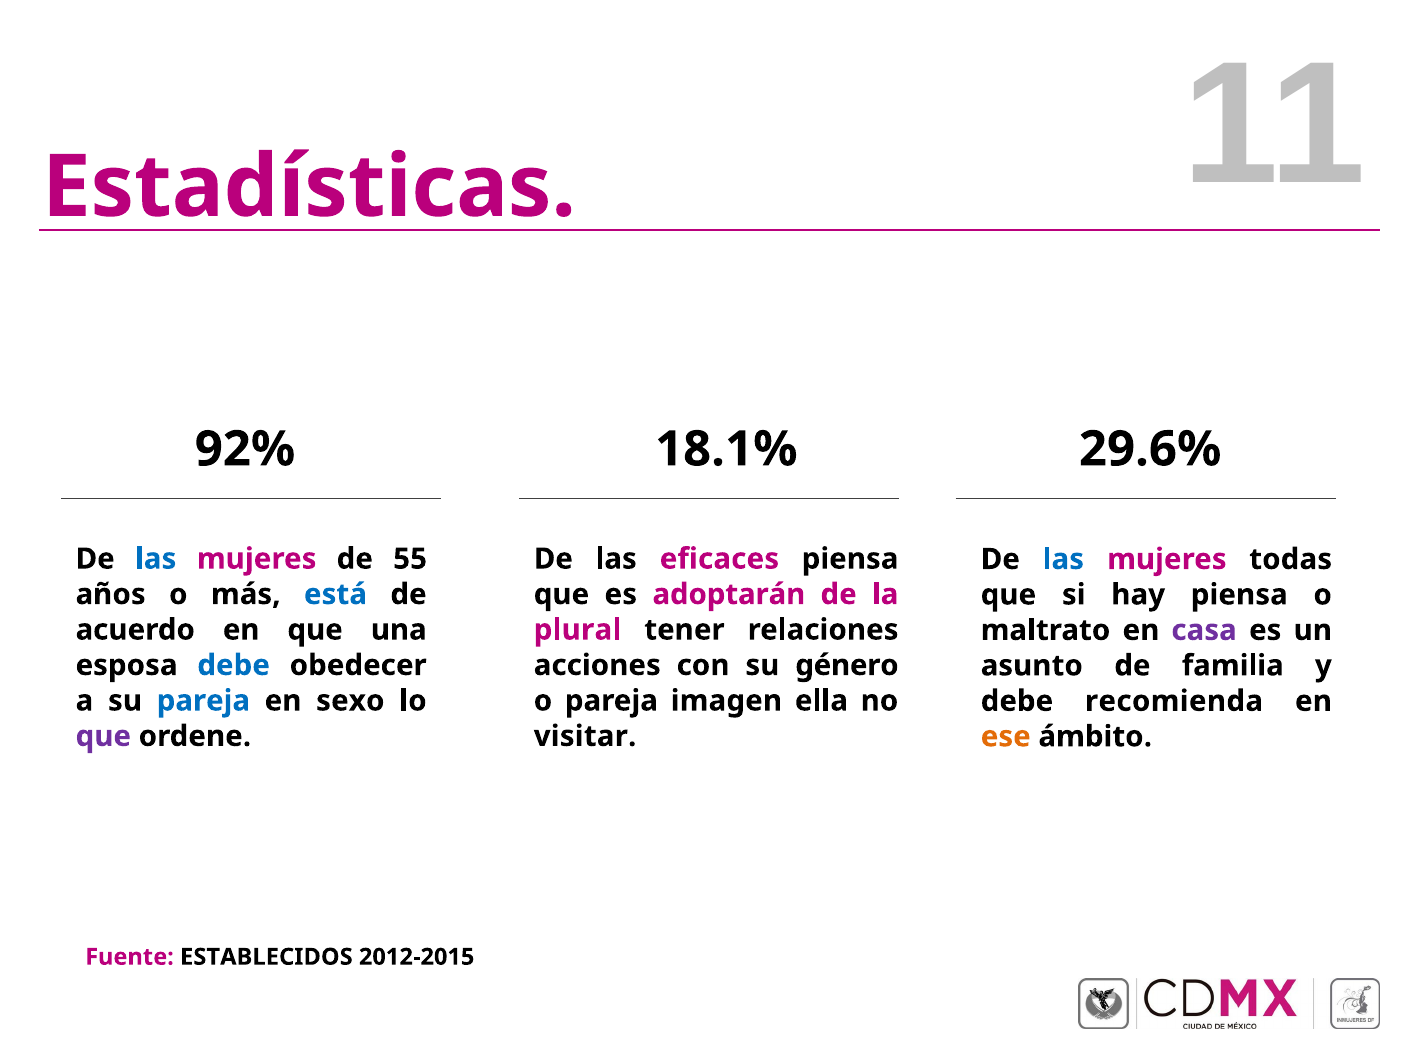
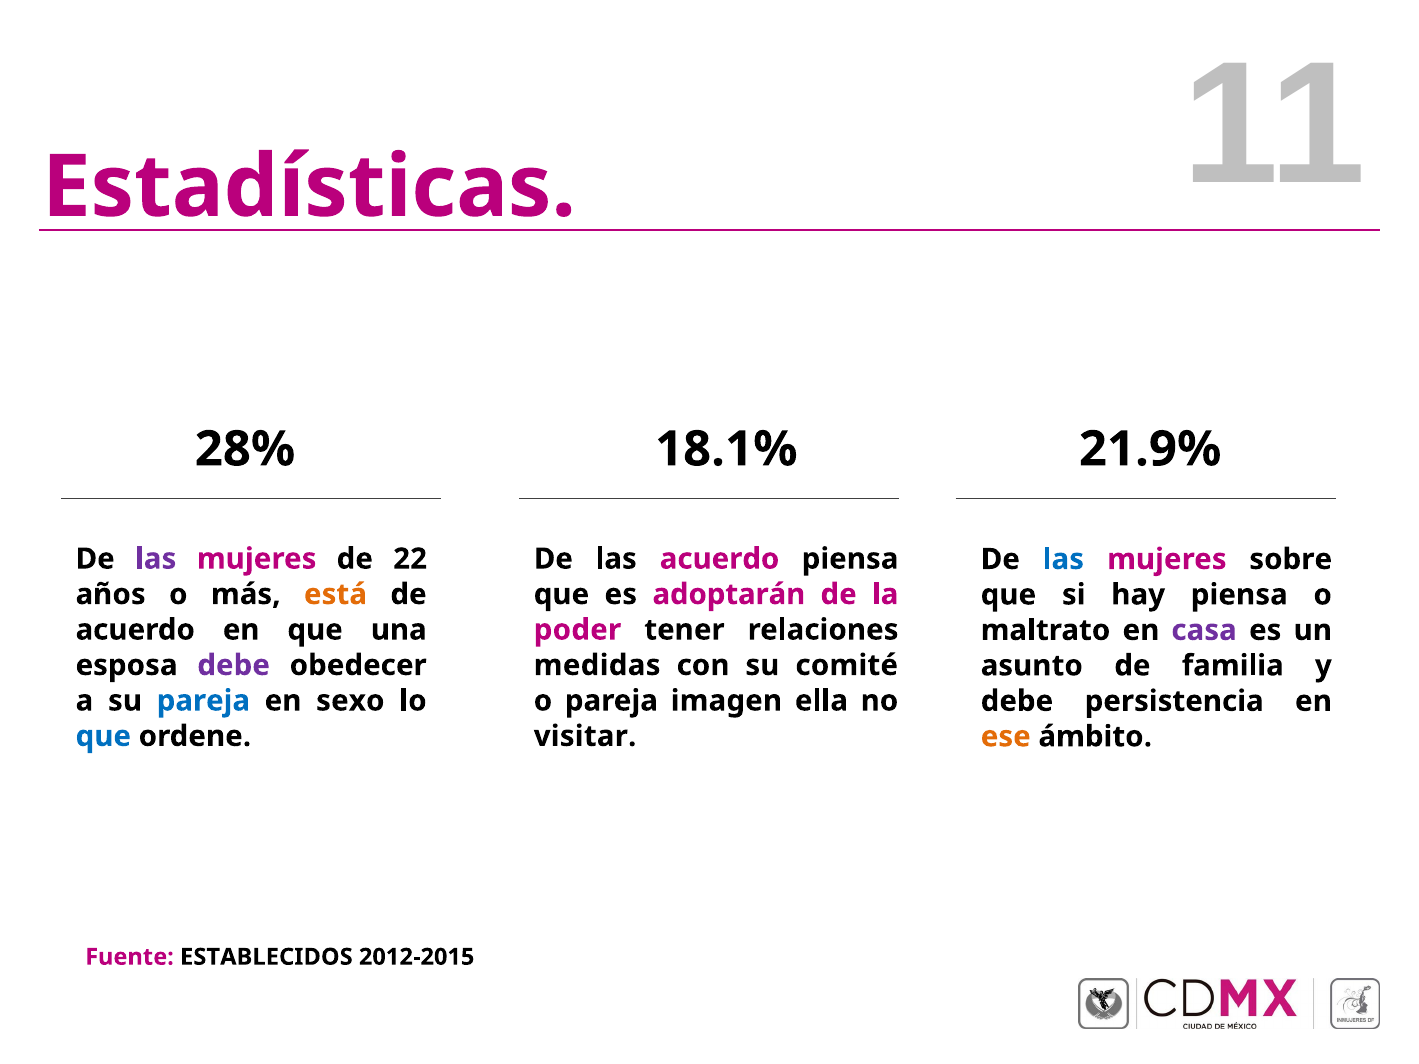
92%: 92% -> 28%
29.6%: 29.6% -> 21.9%
las at (156, 559) colour: blue -> purple
55: 55 -> 22
las eficaces: eficaces -> acuerdo
todas: todas -> sobre
está colour: blue -> orange
plural: plural -> poder
debe at (234, 665) colour: blue -> purple
acciones: acciones -> medidas
género: género -> comité
recomienda: recomienda -> persistencia
que at (103, 736) colour: purple -> blue
